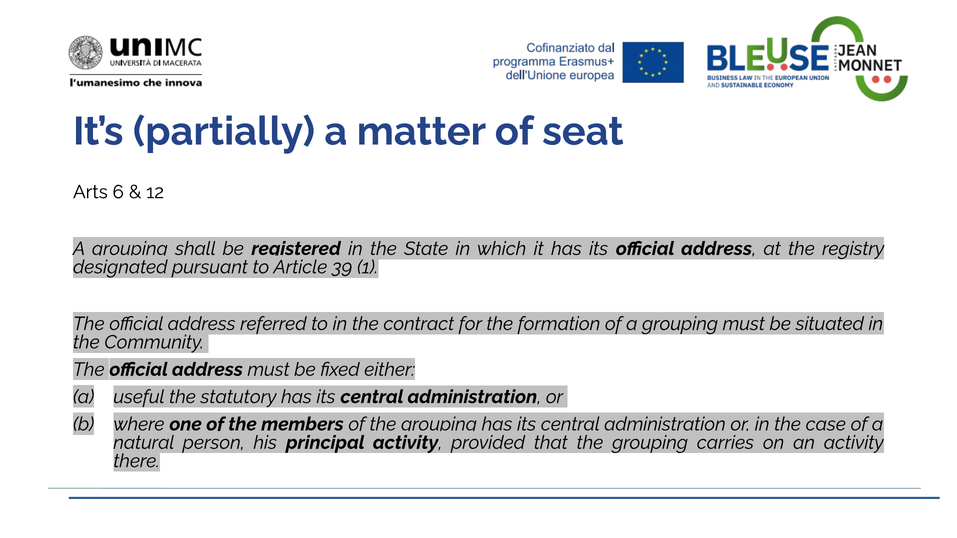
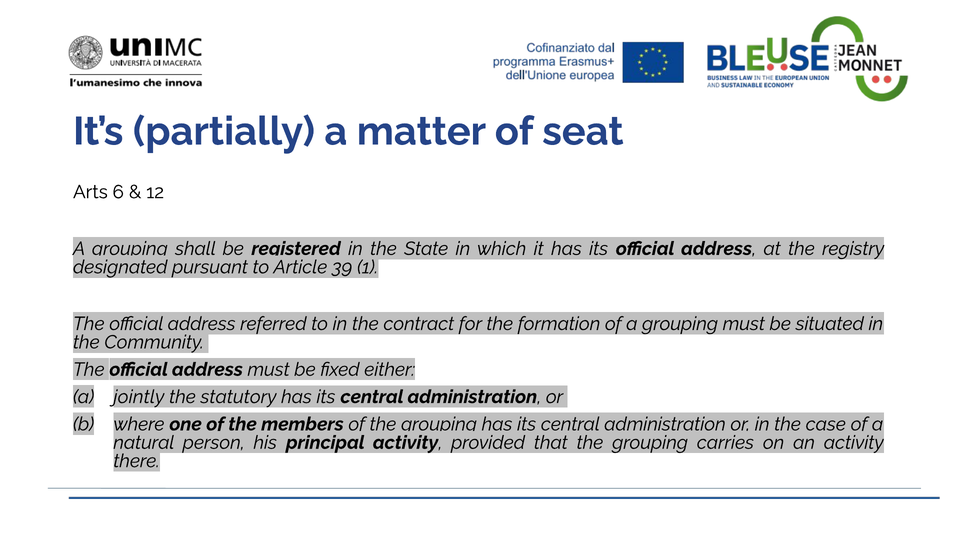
useful: useful -> jointly
